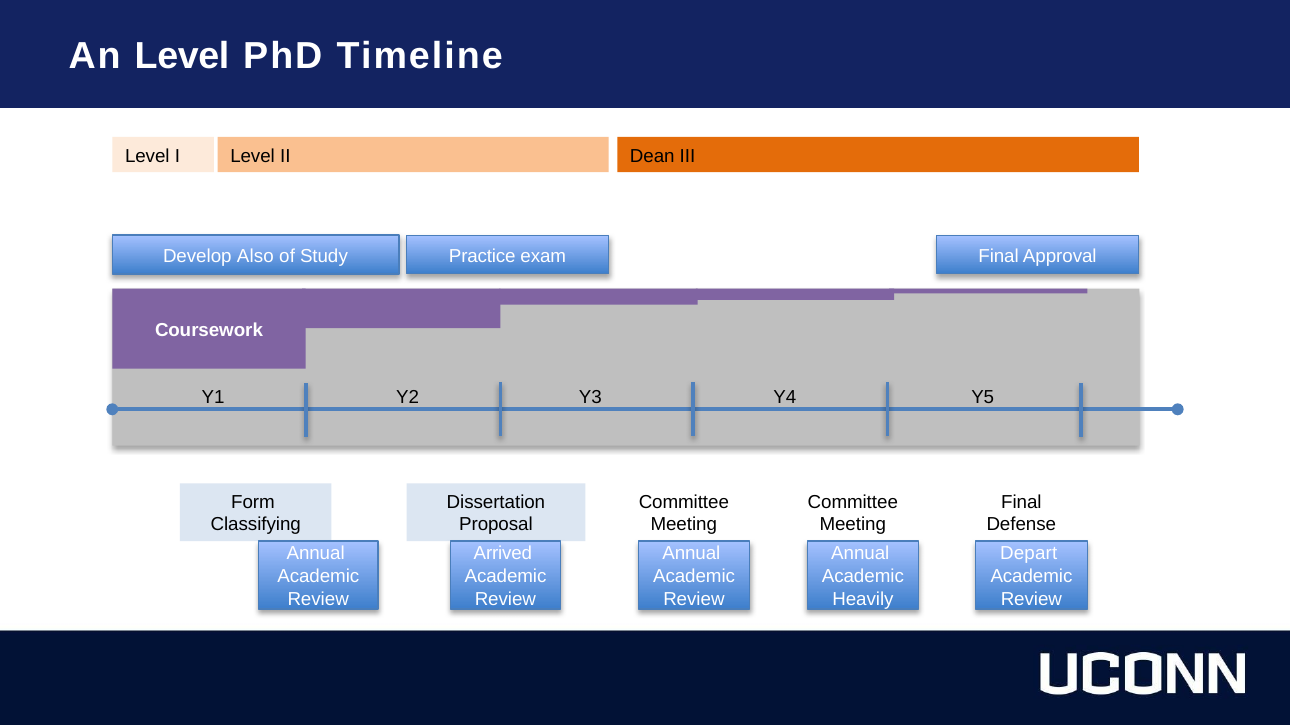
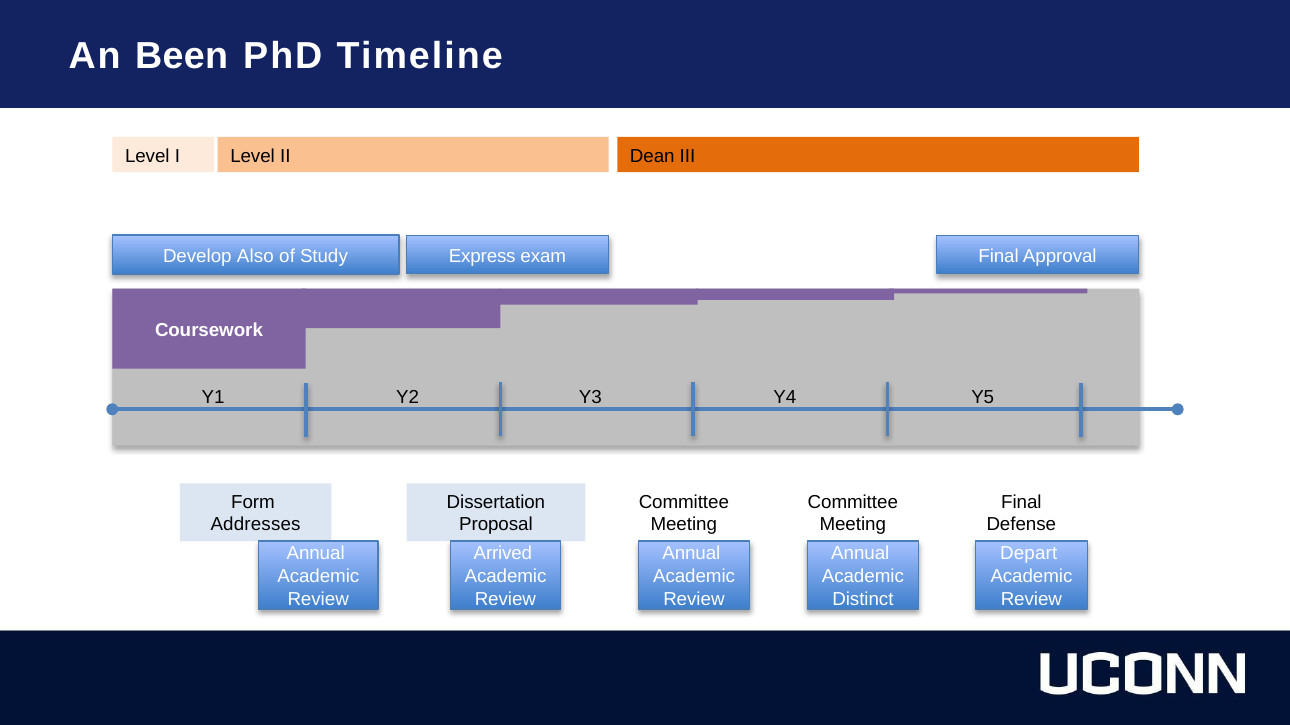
An Level: Level -> Been
Practice: Practice -> Express
Classifying: Classifying -> Addresses
Heavily: Heavily -> Distinct
